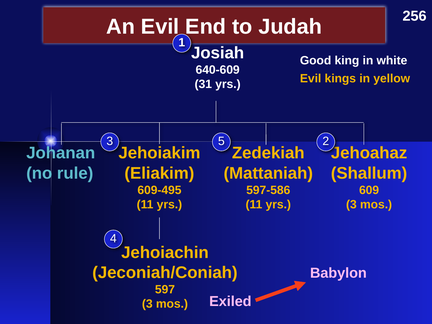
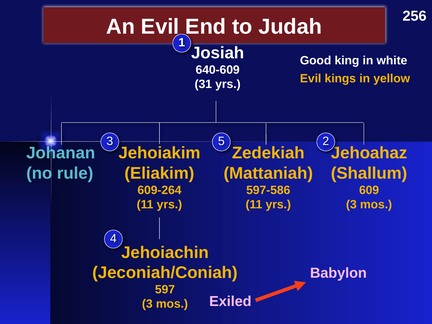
609-495: 609-495 -> 609-264
